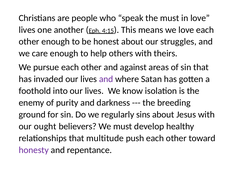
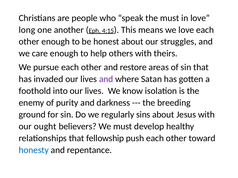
lives at (27, 30): lives -> long
against: against -> restore
multitude: multitude -> fellowship
honesty colour: purple -> blue
